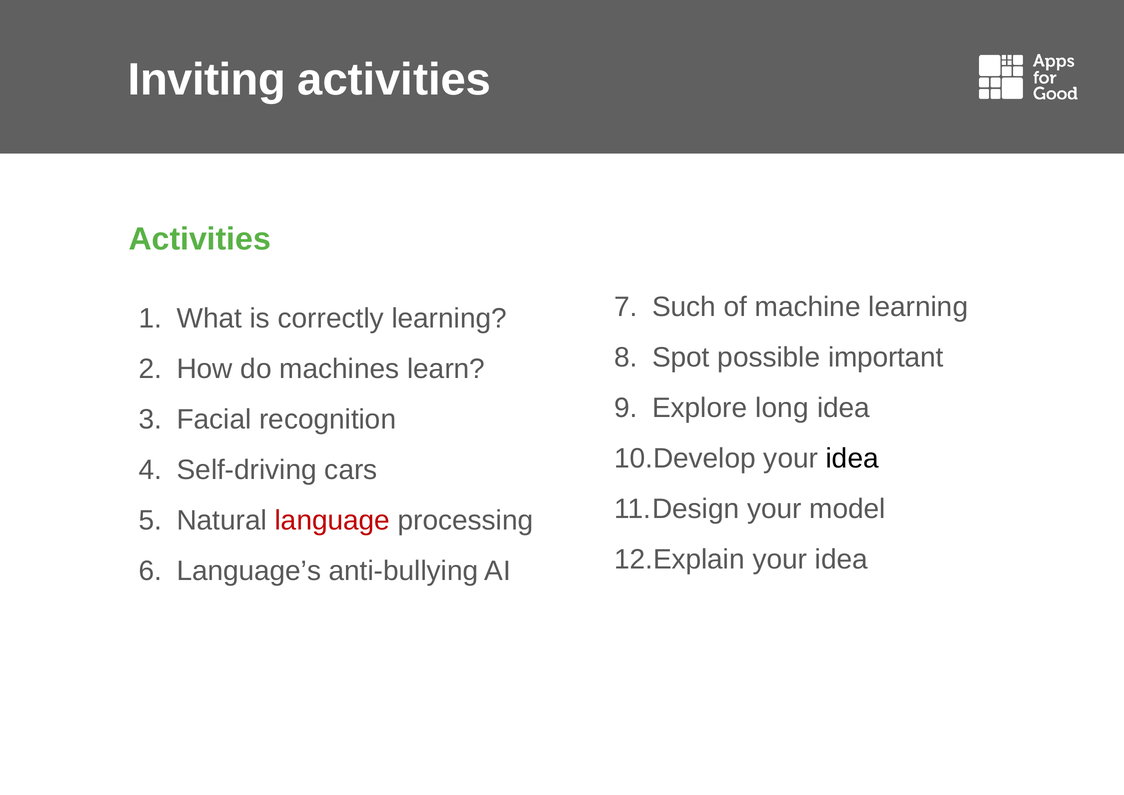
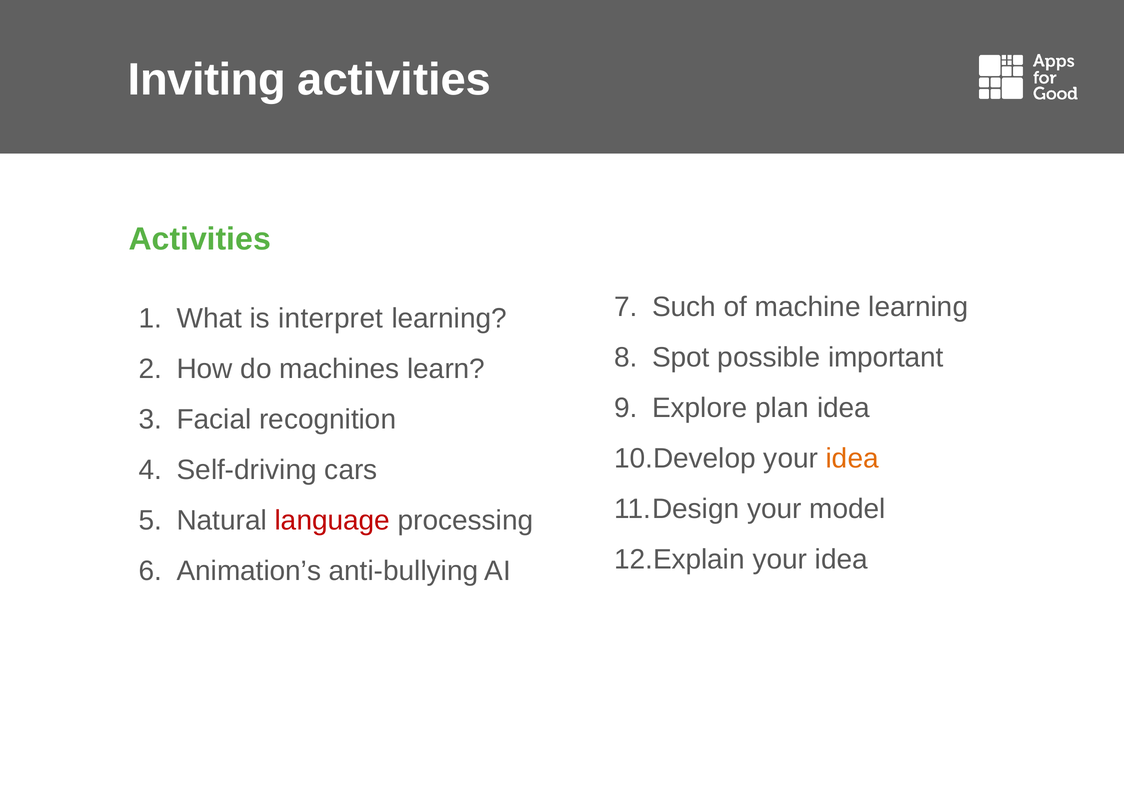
correctly: correctly -> interpret
long: long -> plan
idea at (852, 458) colour: black -> orange
Language’s: Language’s -> Animation’s
